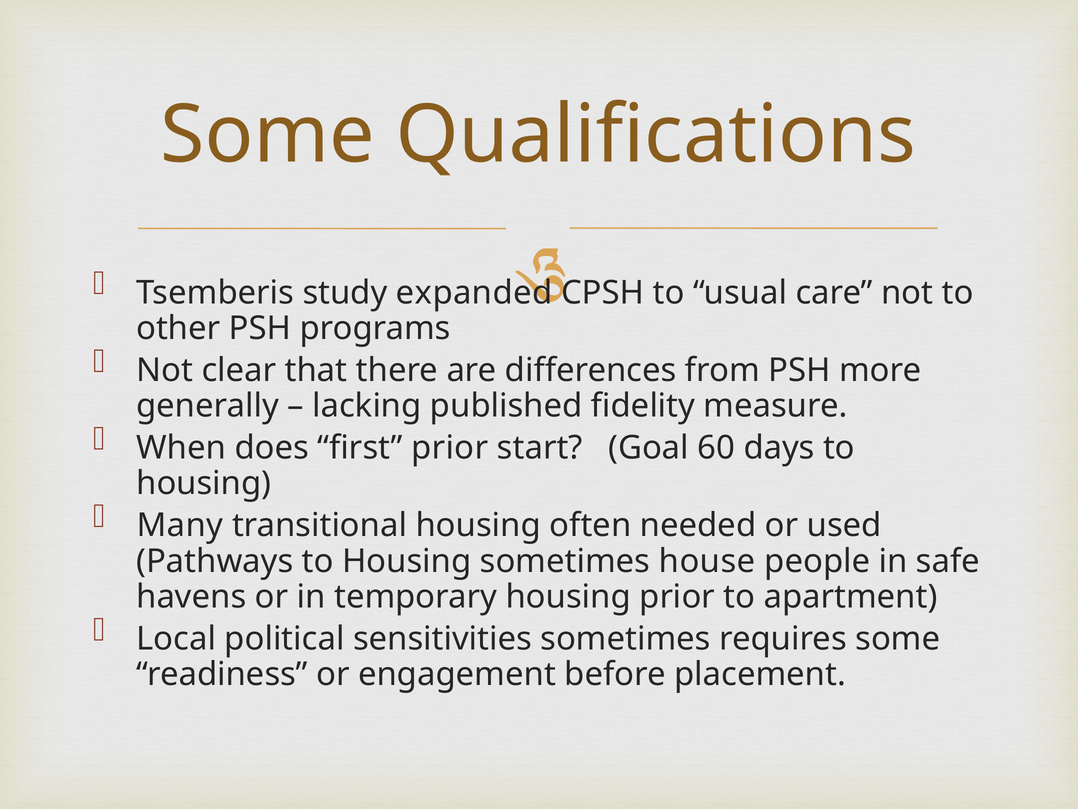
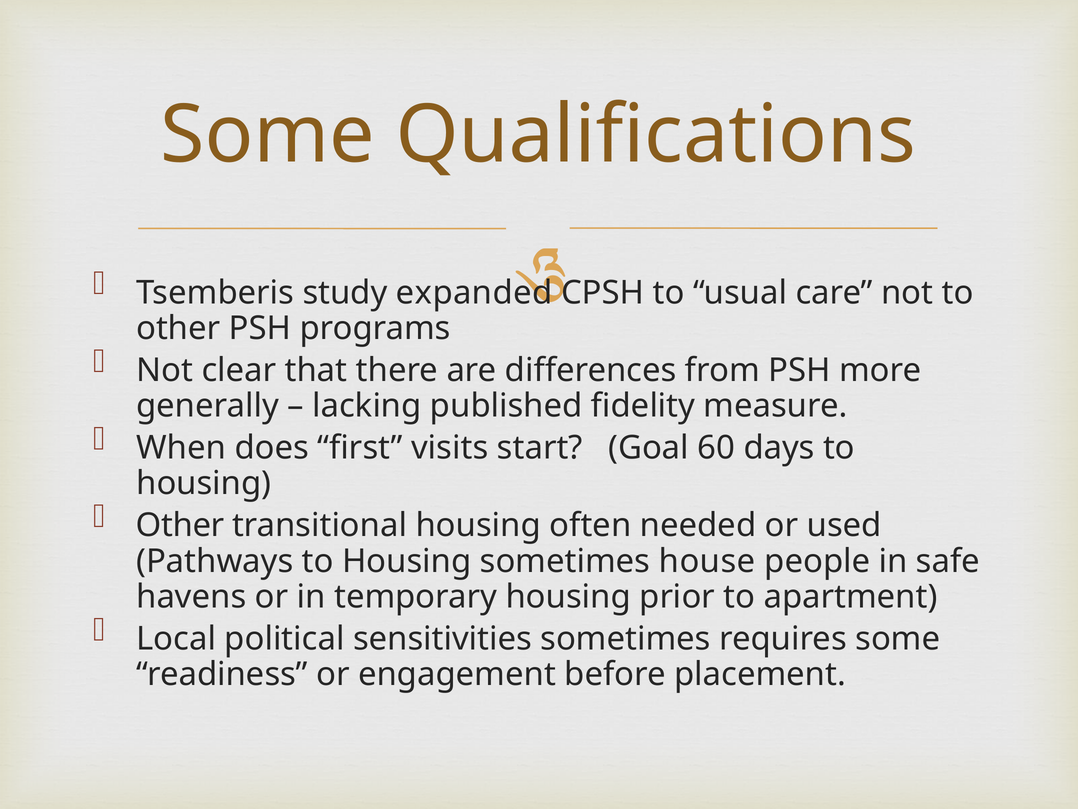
first prior: prior -> visits
Many at (180, 525): Many -> Other
